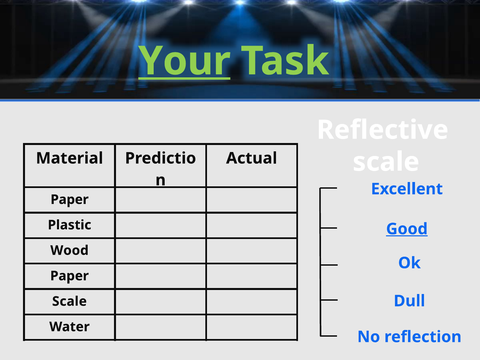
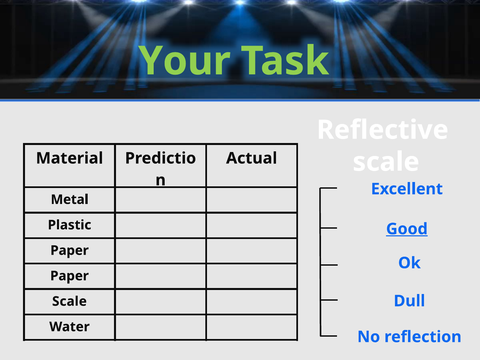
Your underline: present -> none
Paper at (70, 200): Paper -> Metal
Wood at (69, 250): Wood -> Paper
